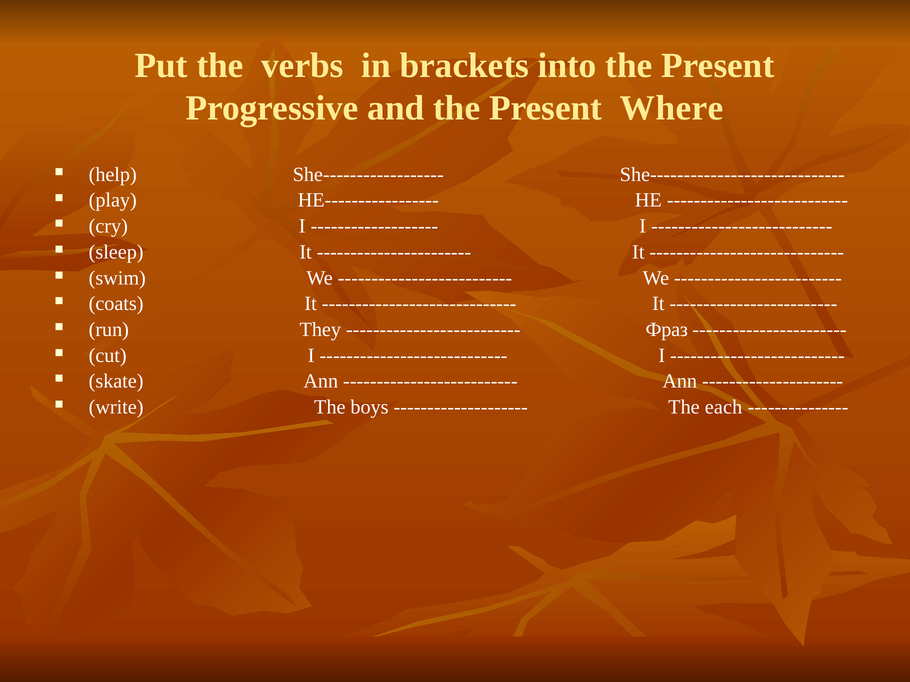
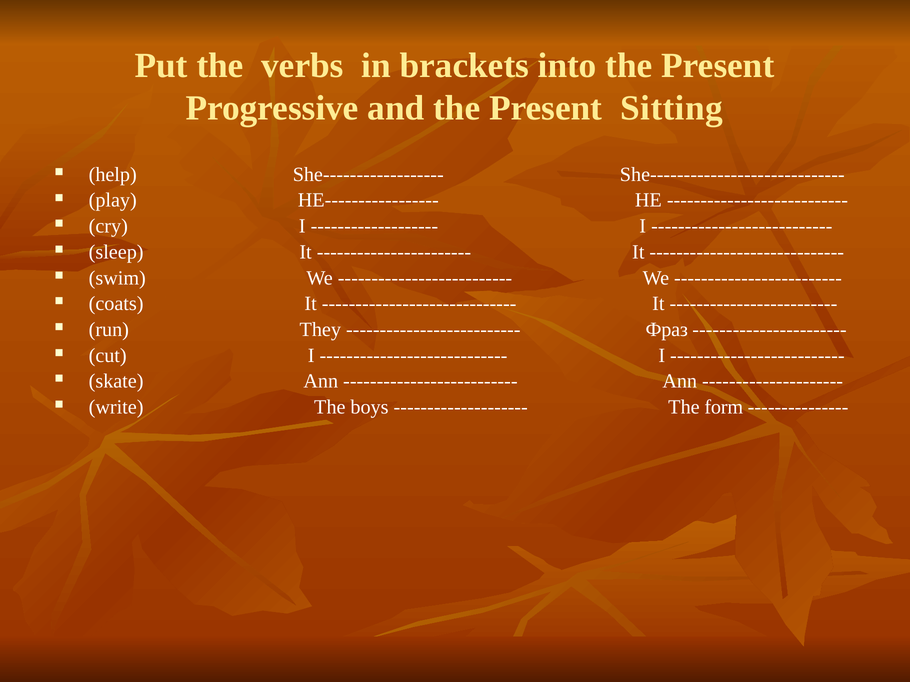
Where: Where -> Sitting
each: each -> form
